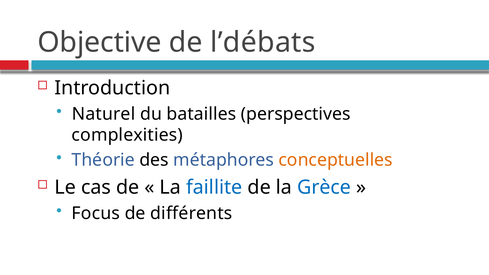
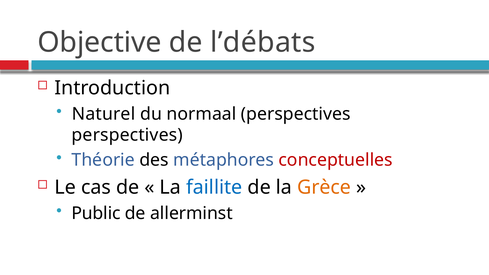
batailles: batailles -> normaal
complexities at (127, 135): complexities -> perspectives
conceptuelles colour: orange -> red
Grèce colour: blue -> orange
Focus: Focus -> Public
différents: différents -> allerminst
